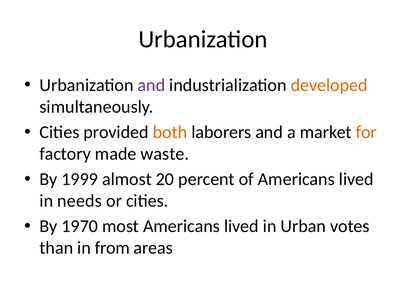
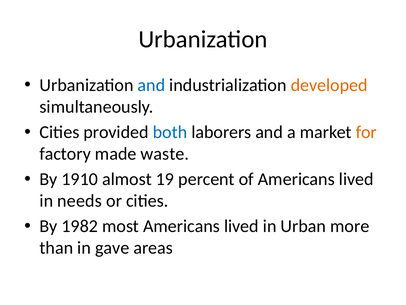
and at (151, 85) colour: purple -> blue
both colour: orange -> blue
1999: 1999 -> 1910
20: 20 -> 19
1970: 1970 -> 1982
votes: votes -> more
from: from -> gave
